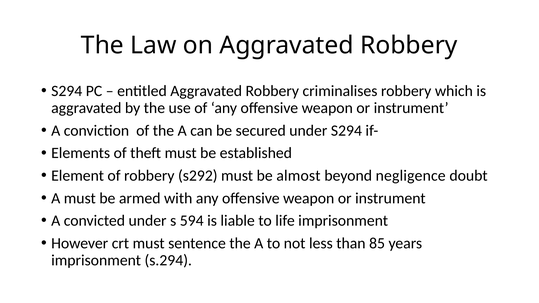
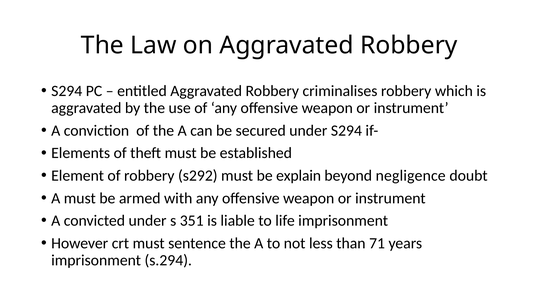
almost: almost -> explain
594: 594 -> 351
85: 85 -> 71
